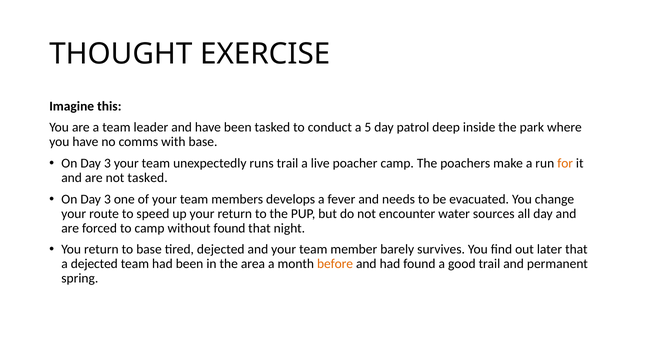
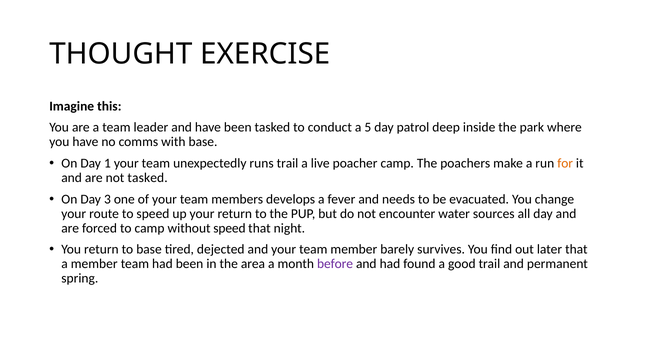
3 at (107, 163): 3 -> 1
without found: found -> speed
a dejected: dejected -> member
before colour: orange -> purple
